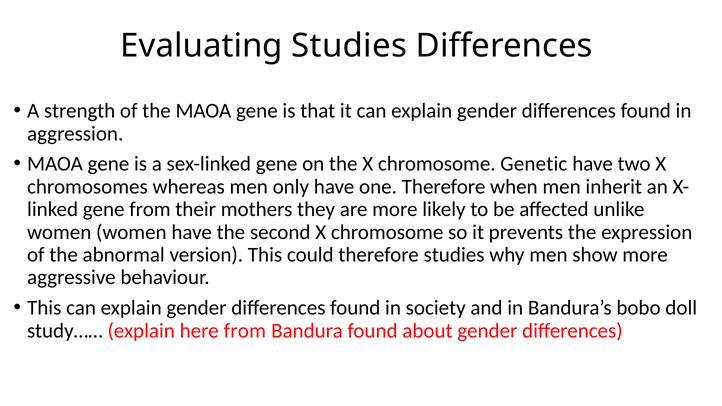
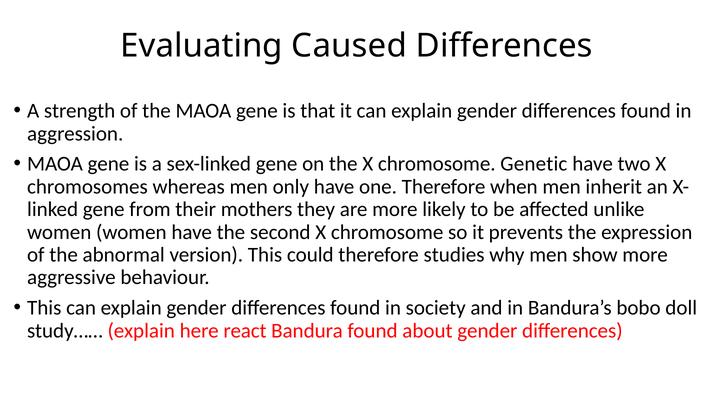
Evaluating Studies: Studies -> Caused
here from: from -> react
